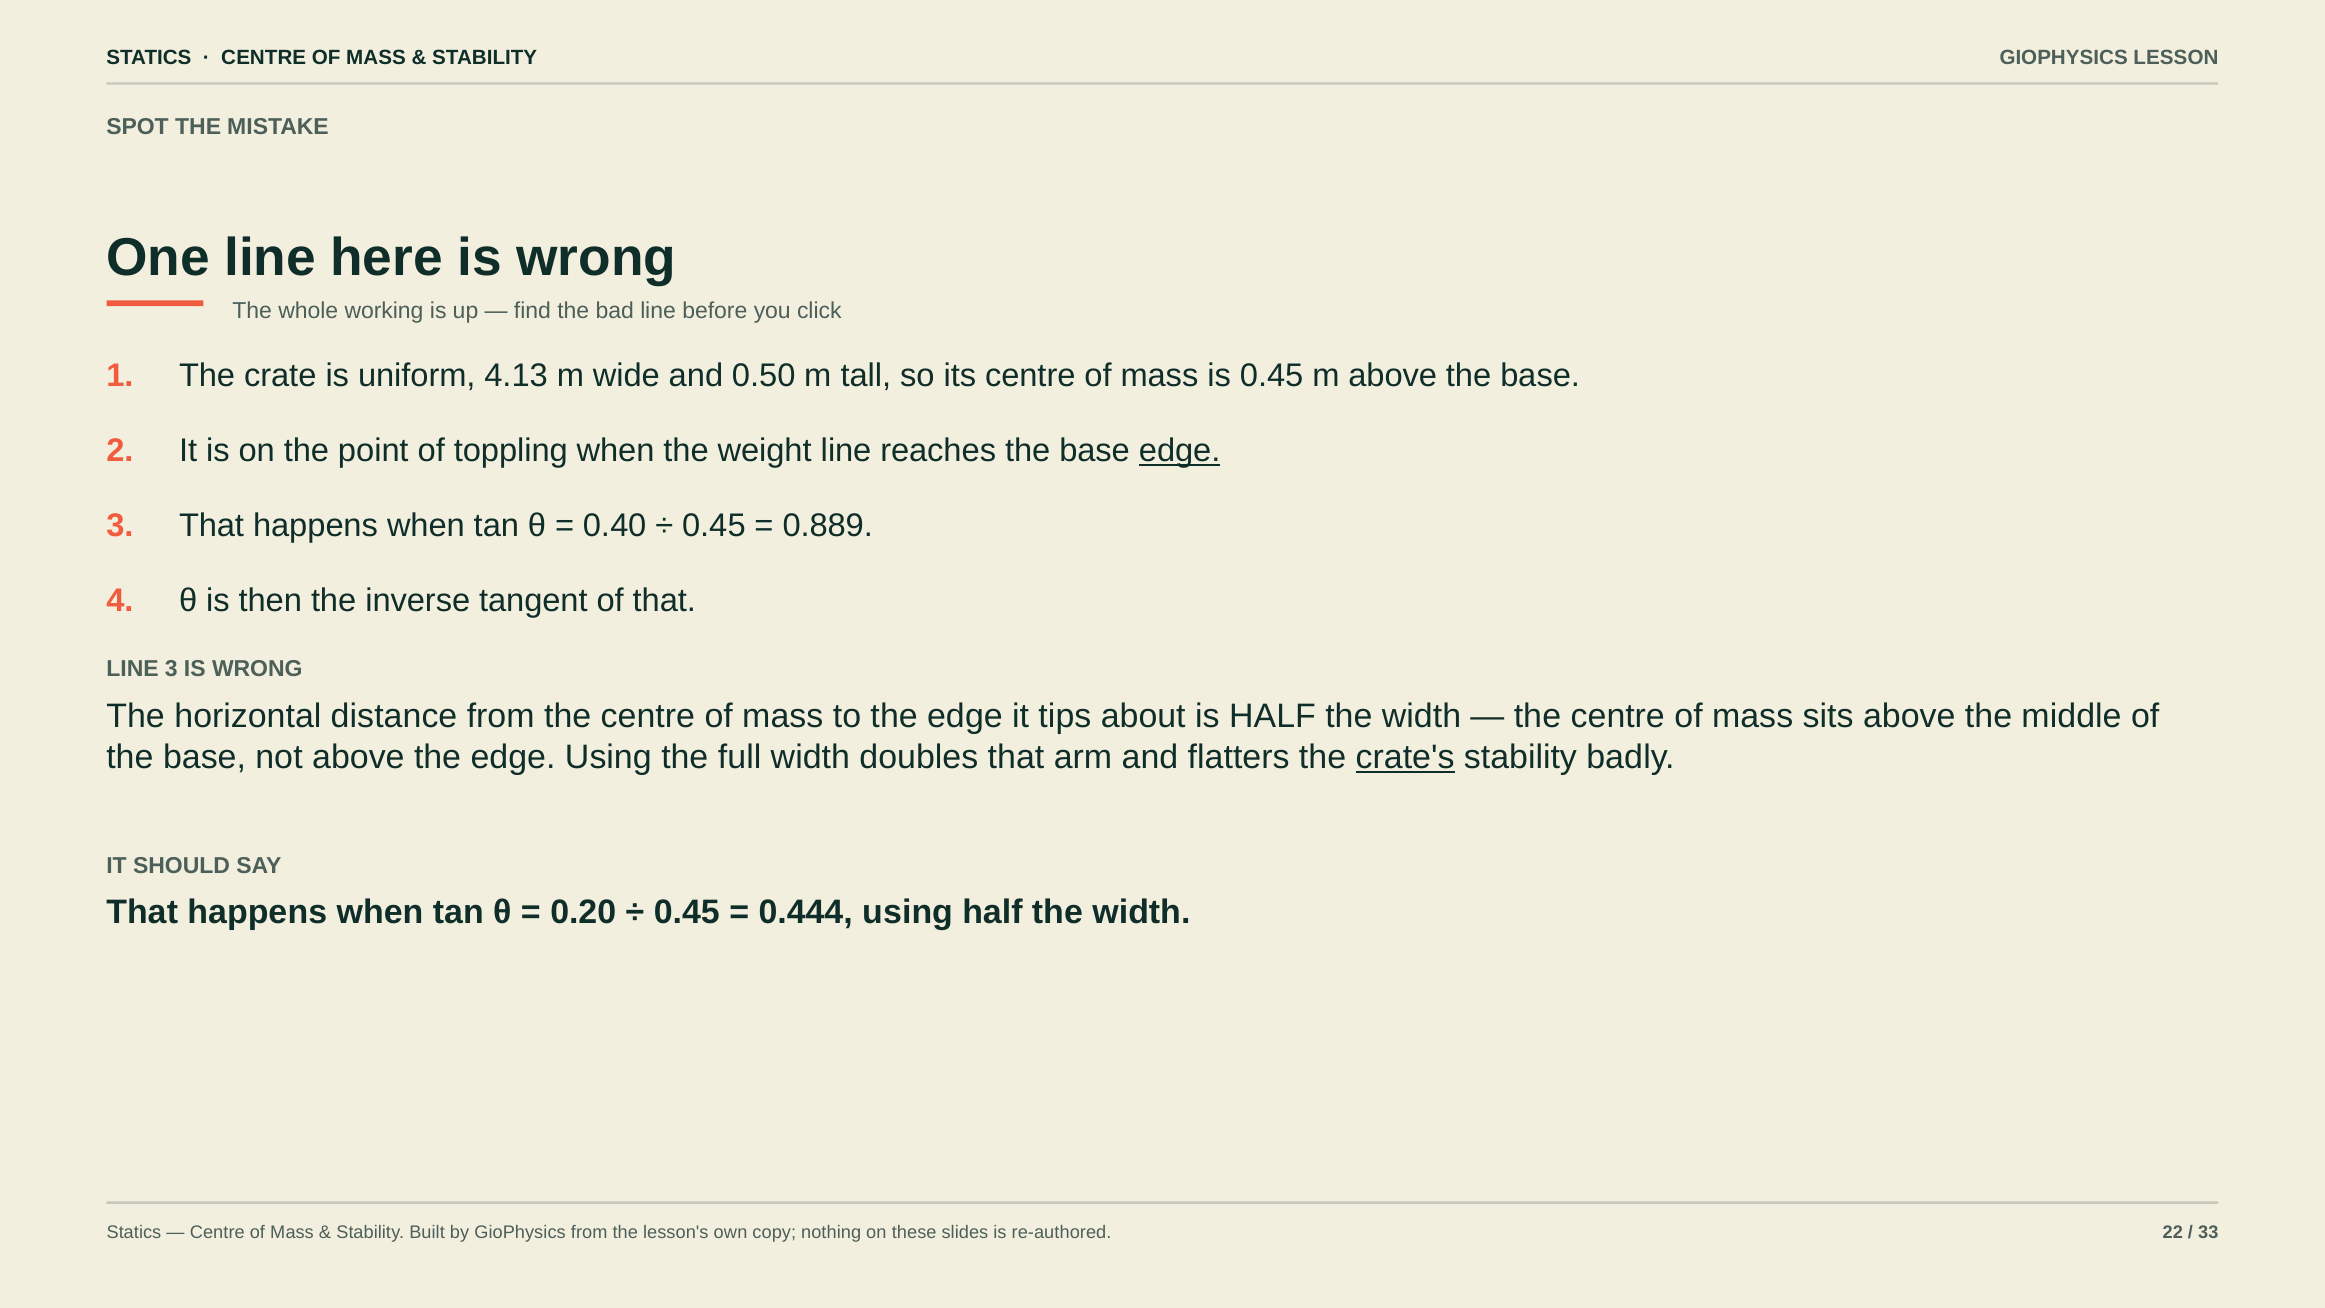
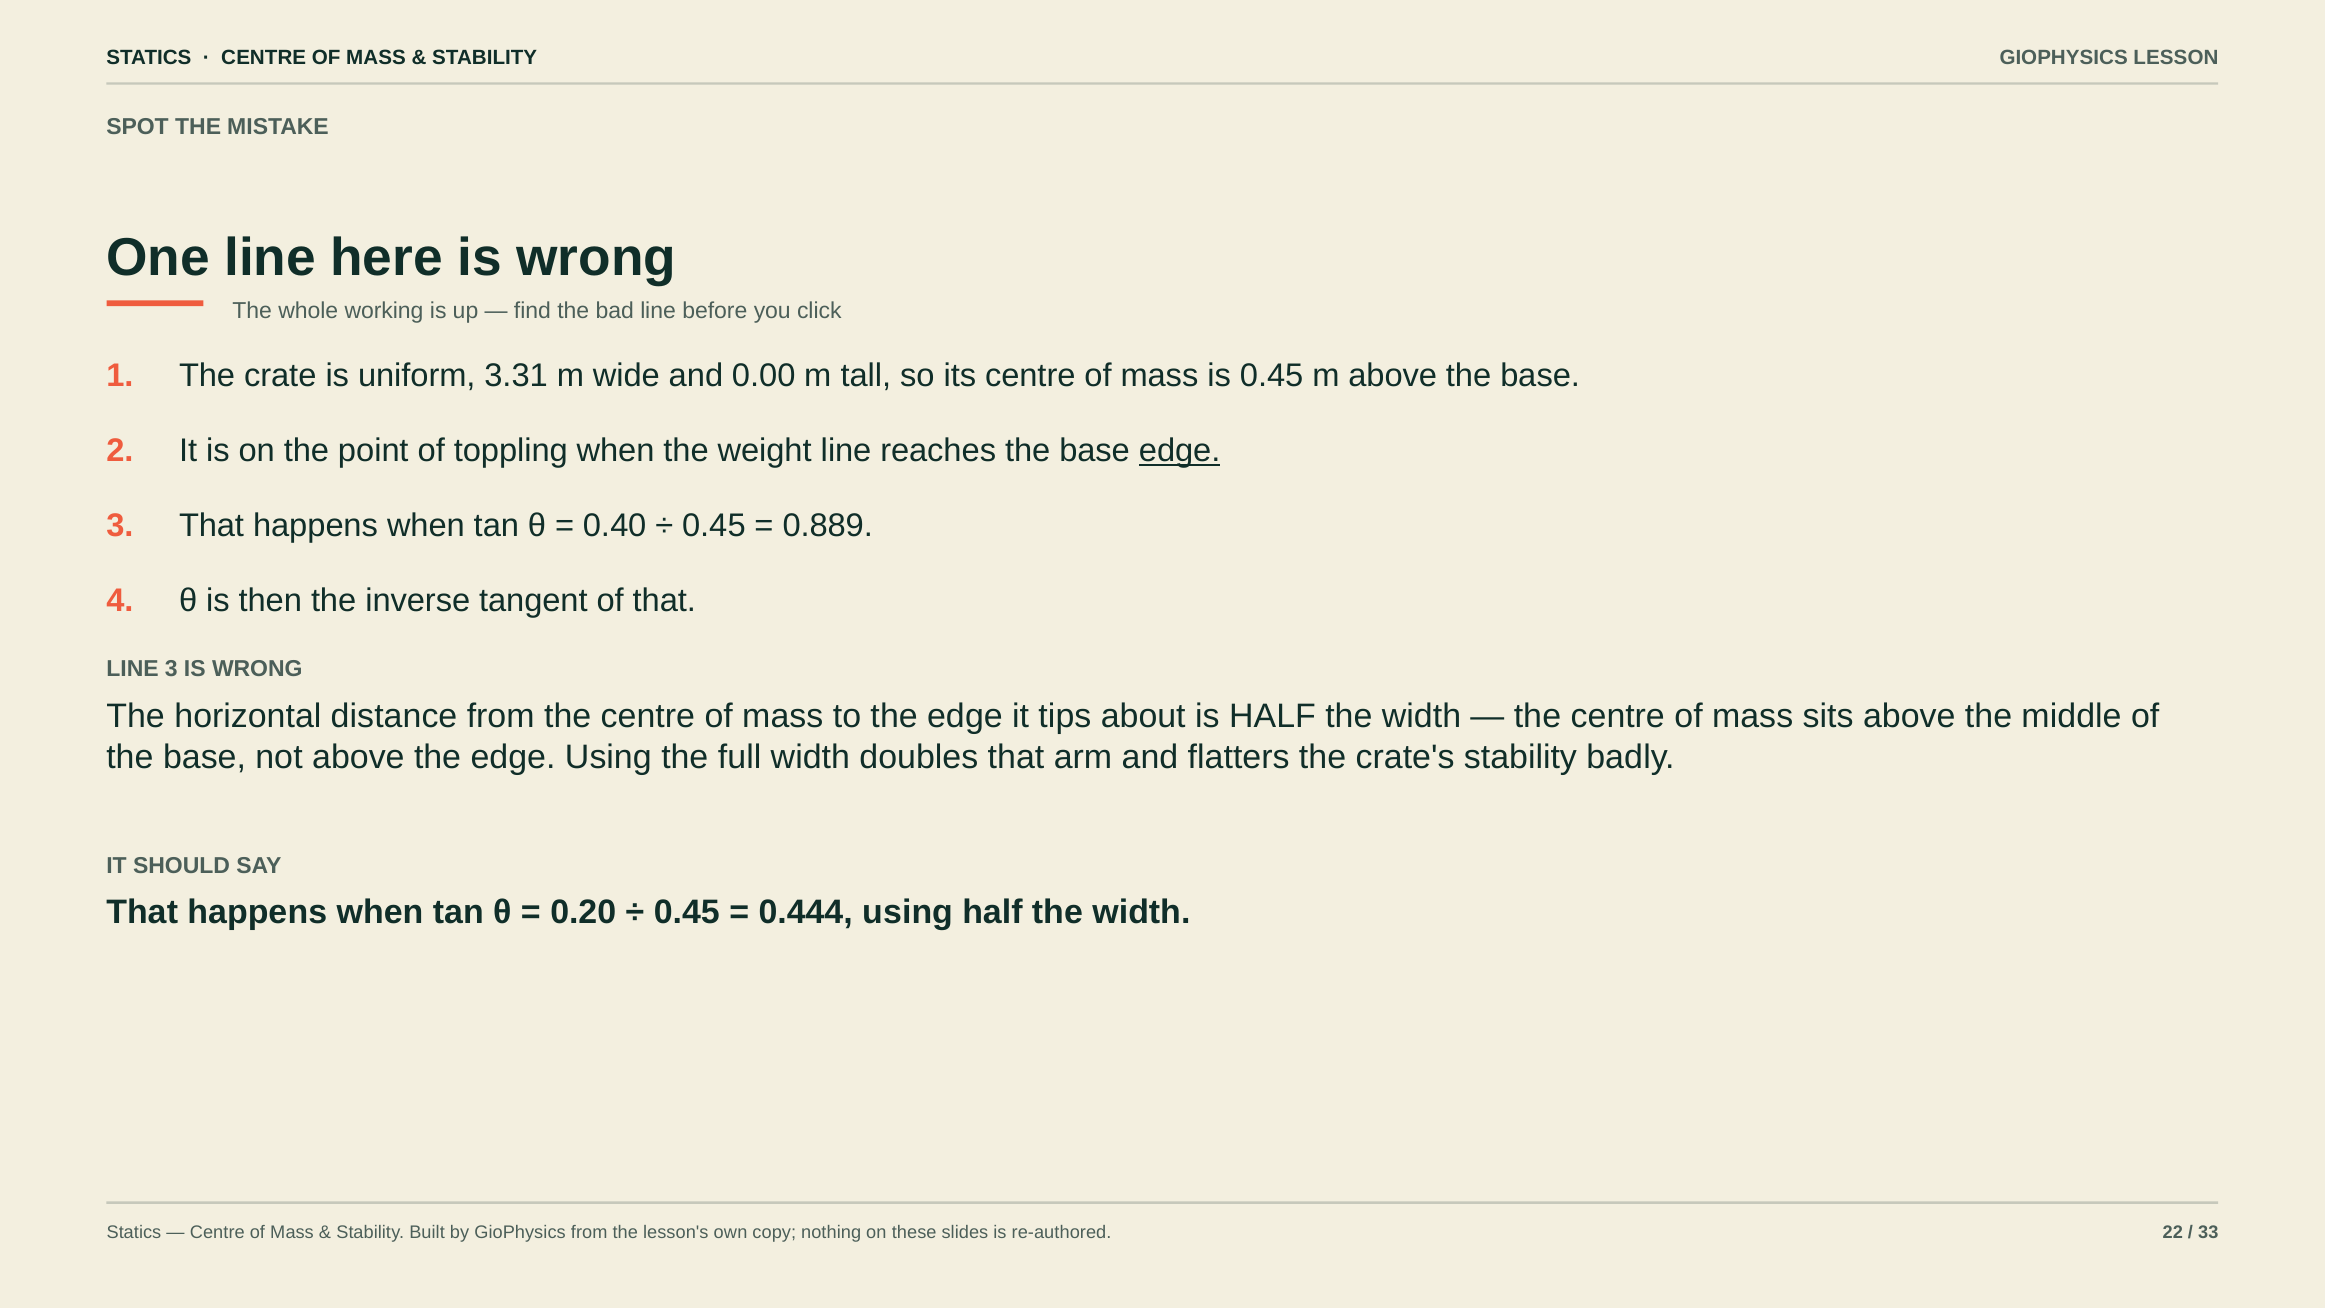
4.13: 4.13 -> 3.31
0.50: 0.50 -> 0.00
crate's underline: present -> none
